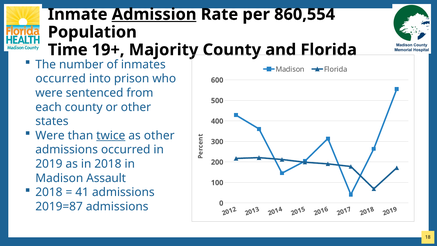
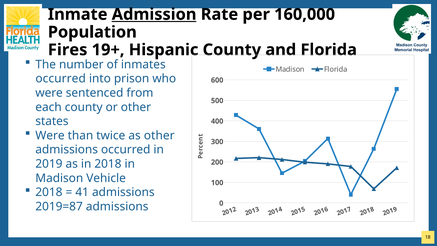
860,554: 860,554 -> 160,000
Time: Time -> Fires
Majority: Majority -> Hispanic
twice underline: present -> none
Assault: Assault -> Vehicle
